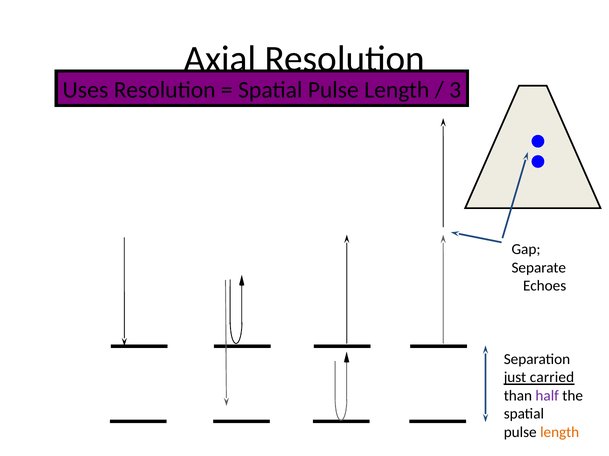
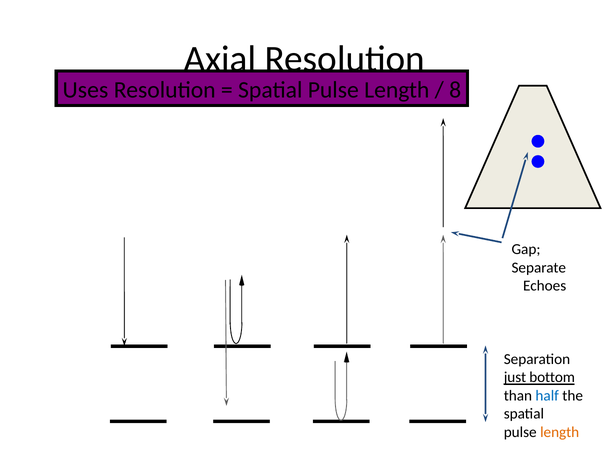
3: 3 -> 8
carried: carried -> bottom
half colour: purple -> blue
